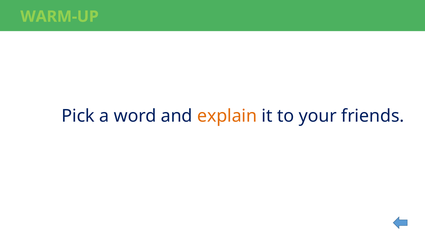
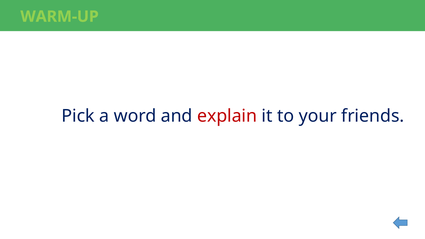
explain colour: orange -> red
